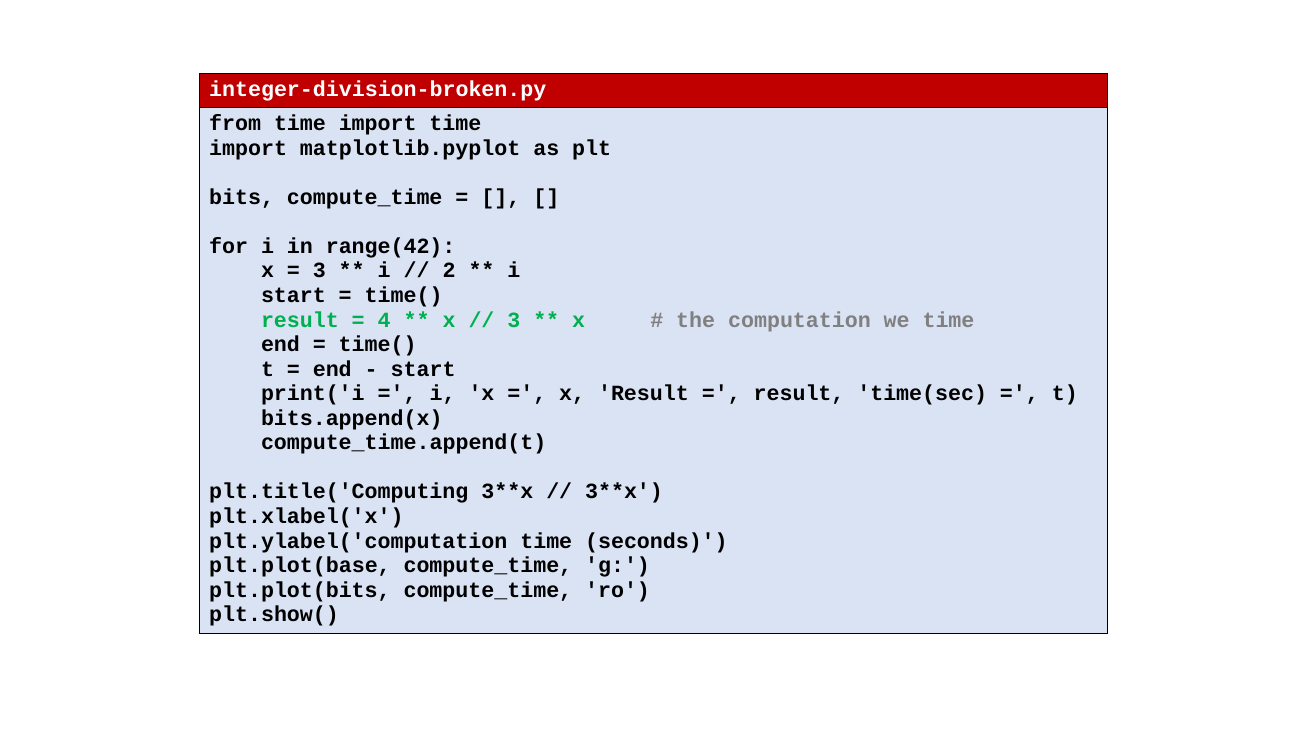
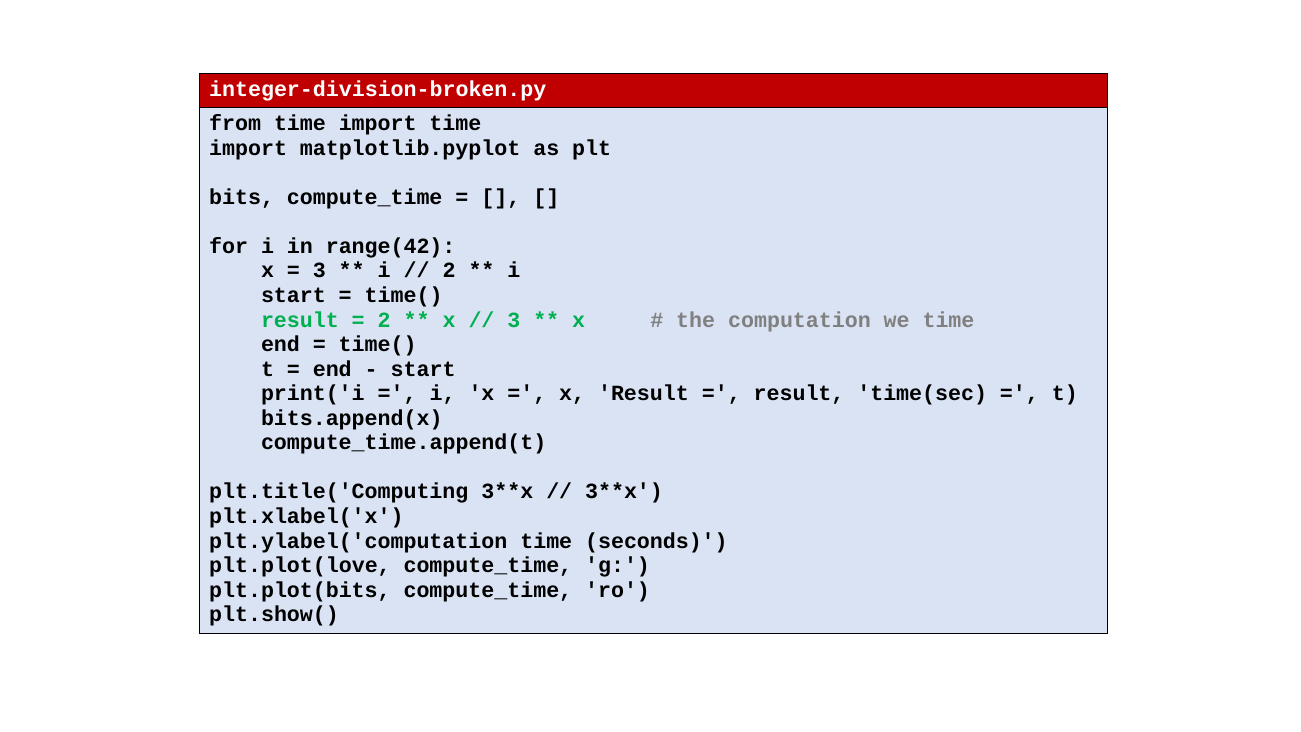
4 at (384, 320): 4 -> 2
plt.plot(base: plt.plot(base -> plt.plot(love
